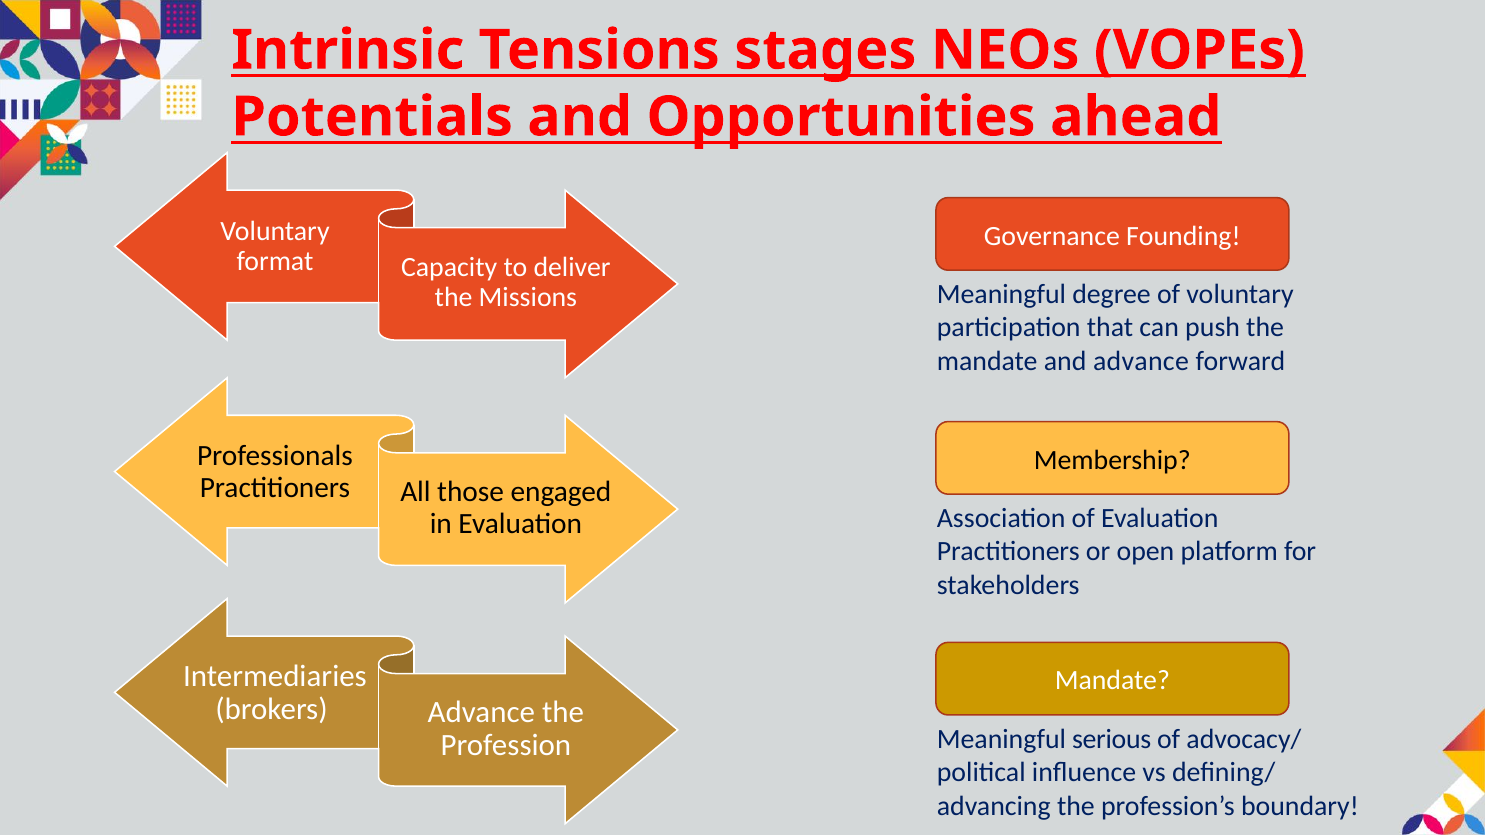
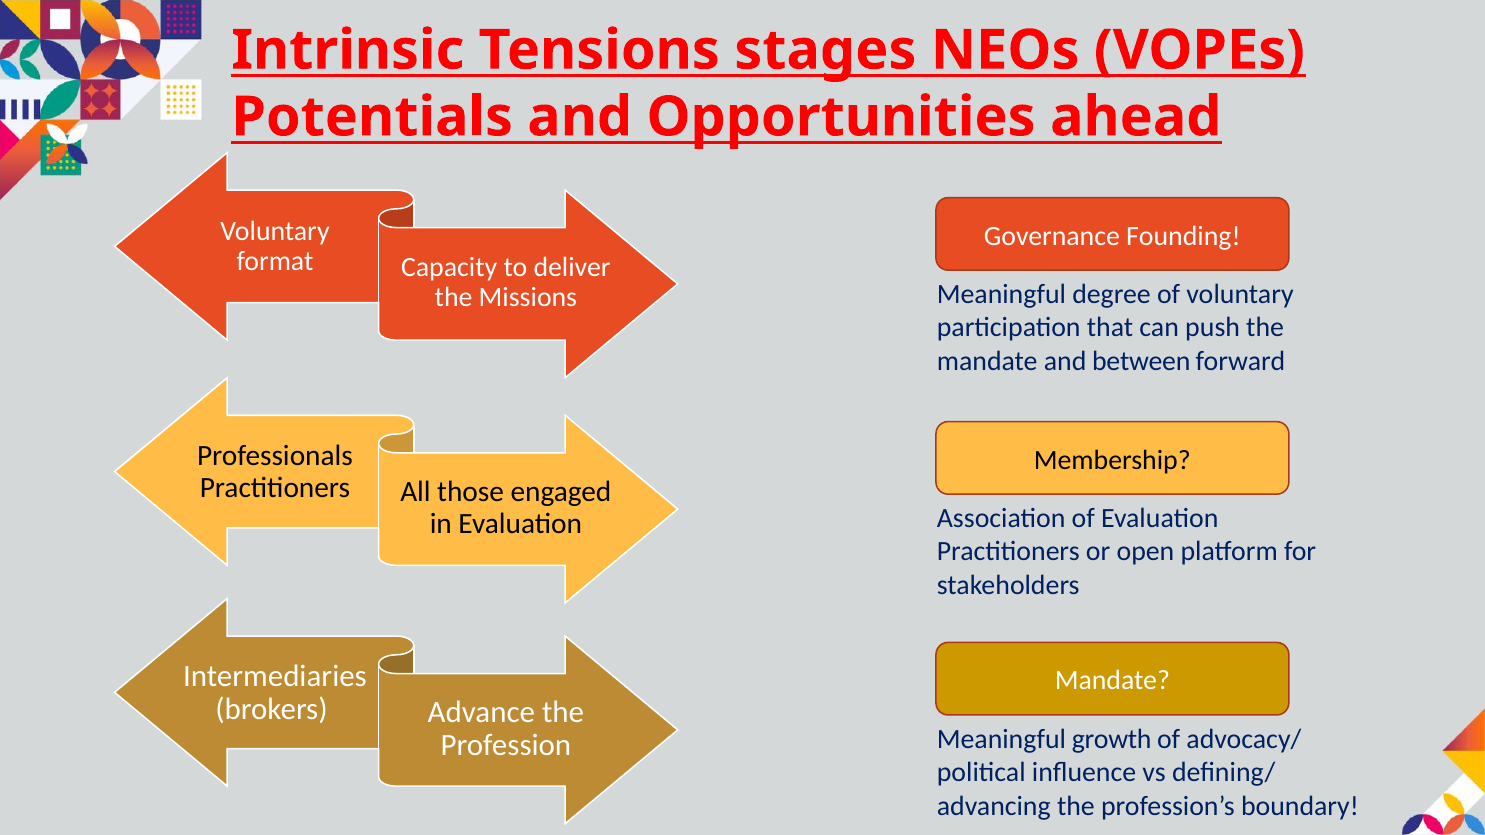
and advance: advance -> between
serious: serious -> growth
